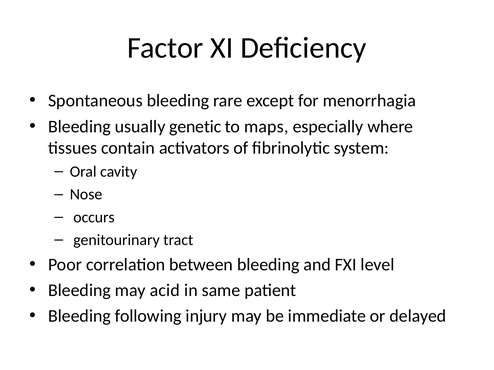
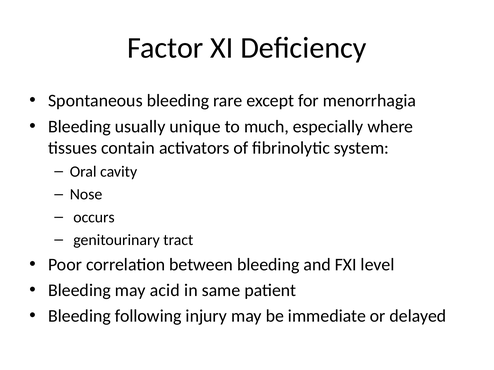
genetic: genetic -> unique
maps: maps -> much
